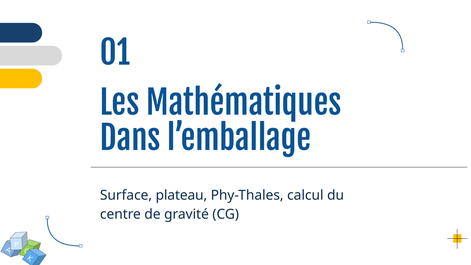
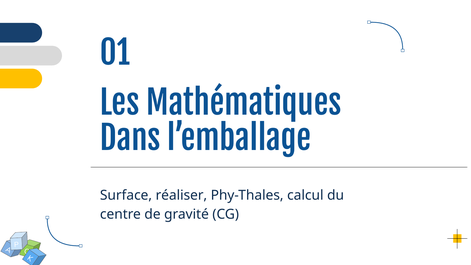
plateau: plateau -> réaliser
